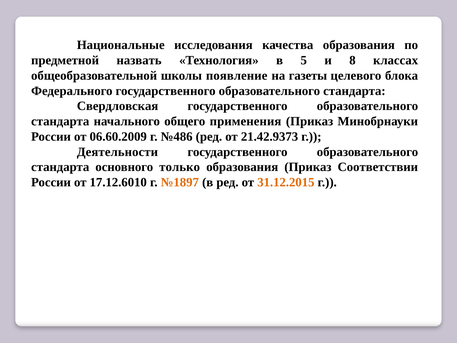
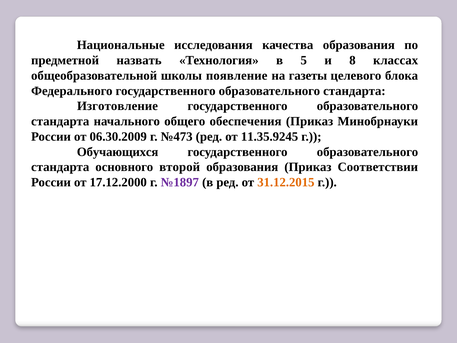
Свердловская: Свердловская -> Изготовление
применения: применения -> обеспечения
06.60.2009: 06.60.2009 -> 06.30.2009
№486: №486 -> №473
21.42.9373: 21.42.9373 -> 11.35.9245
Деятельности: Деятельности -> Обучающихся
только: только -> второй
17.12.6010: 17.12.6010 -> 17.12.2000
№1897 colour: orange -> purple
